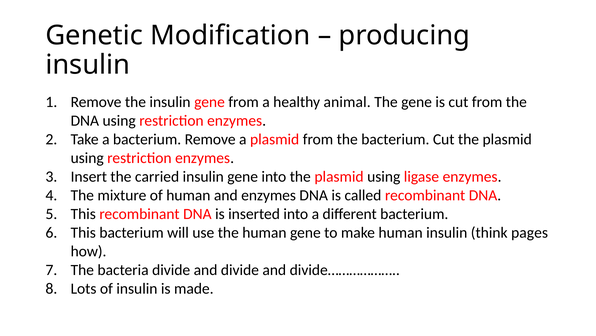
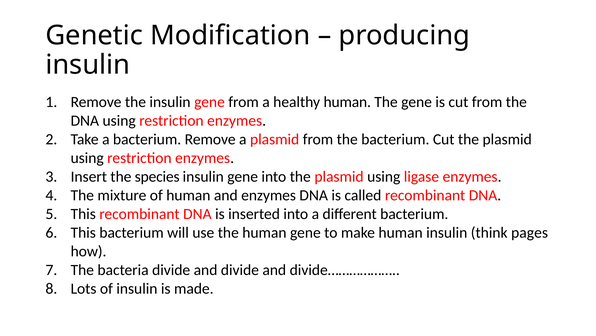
healthy animal: animal -> human
carried: carried -> species
